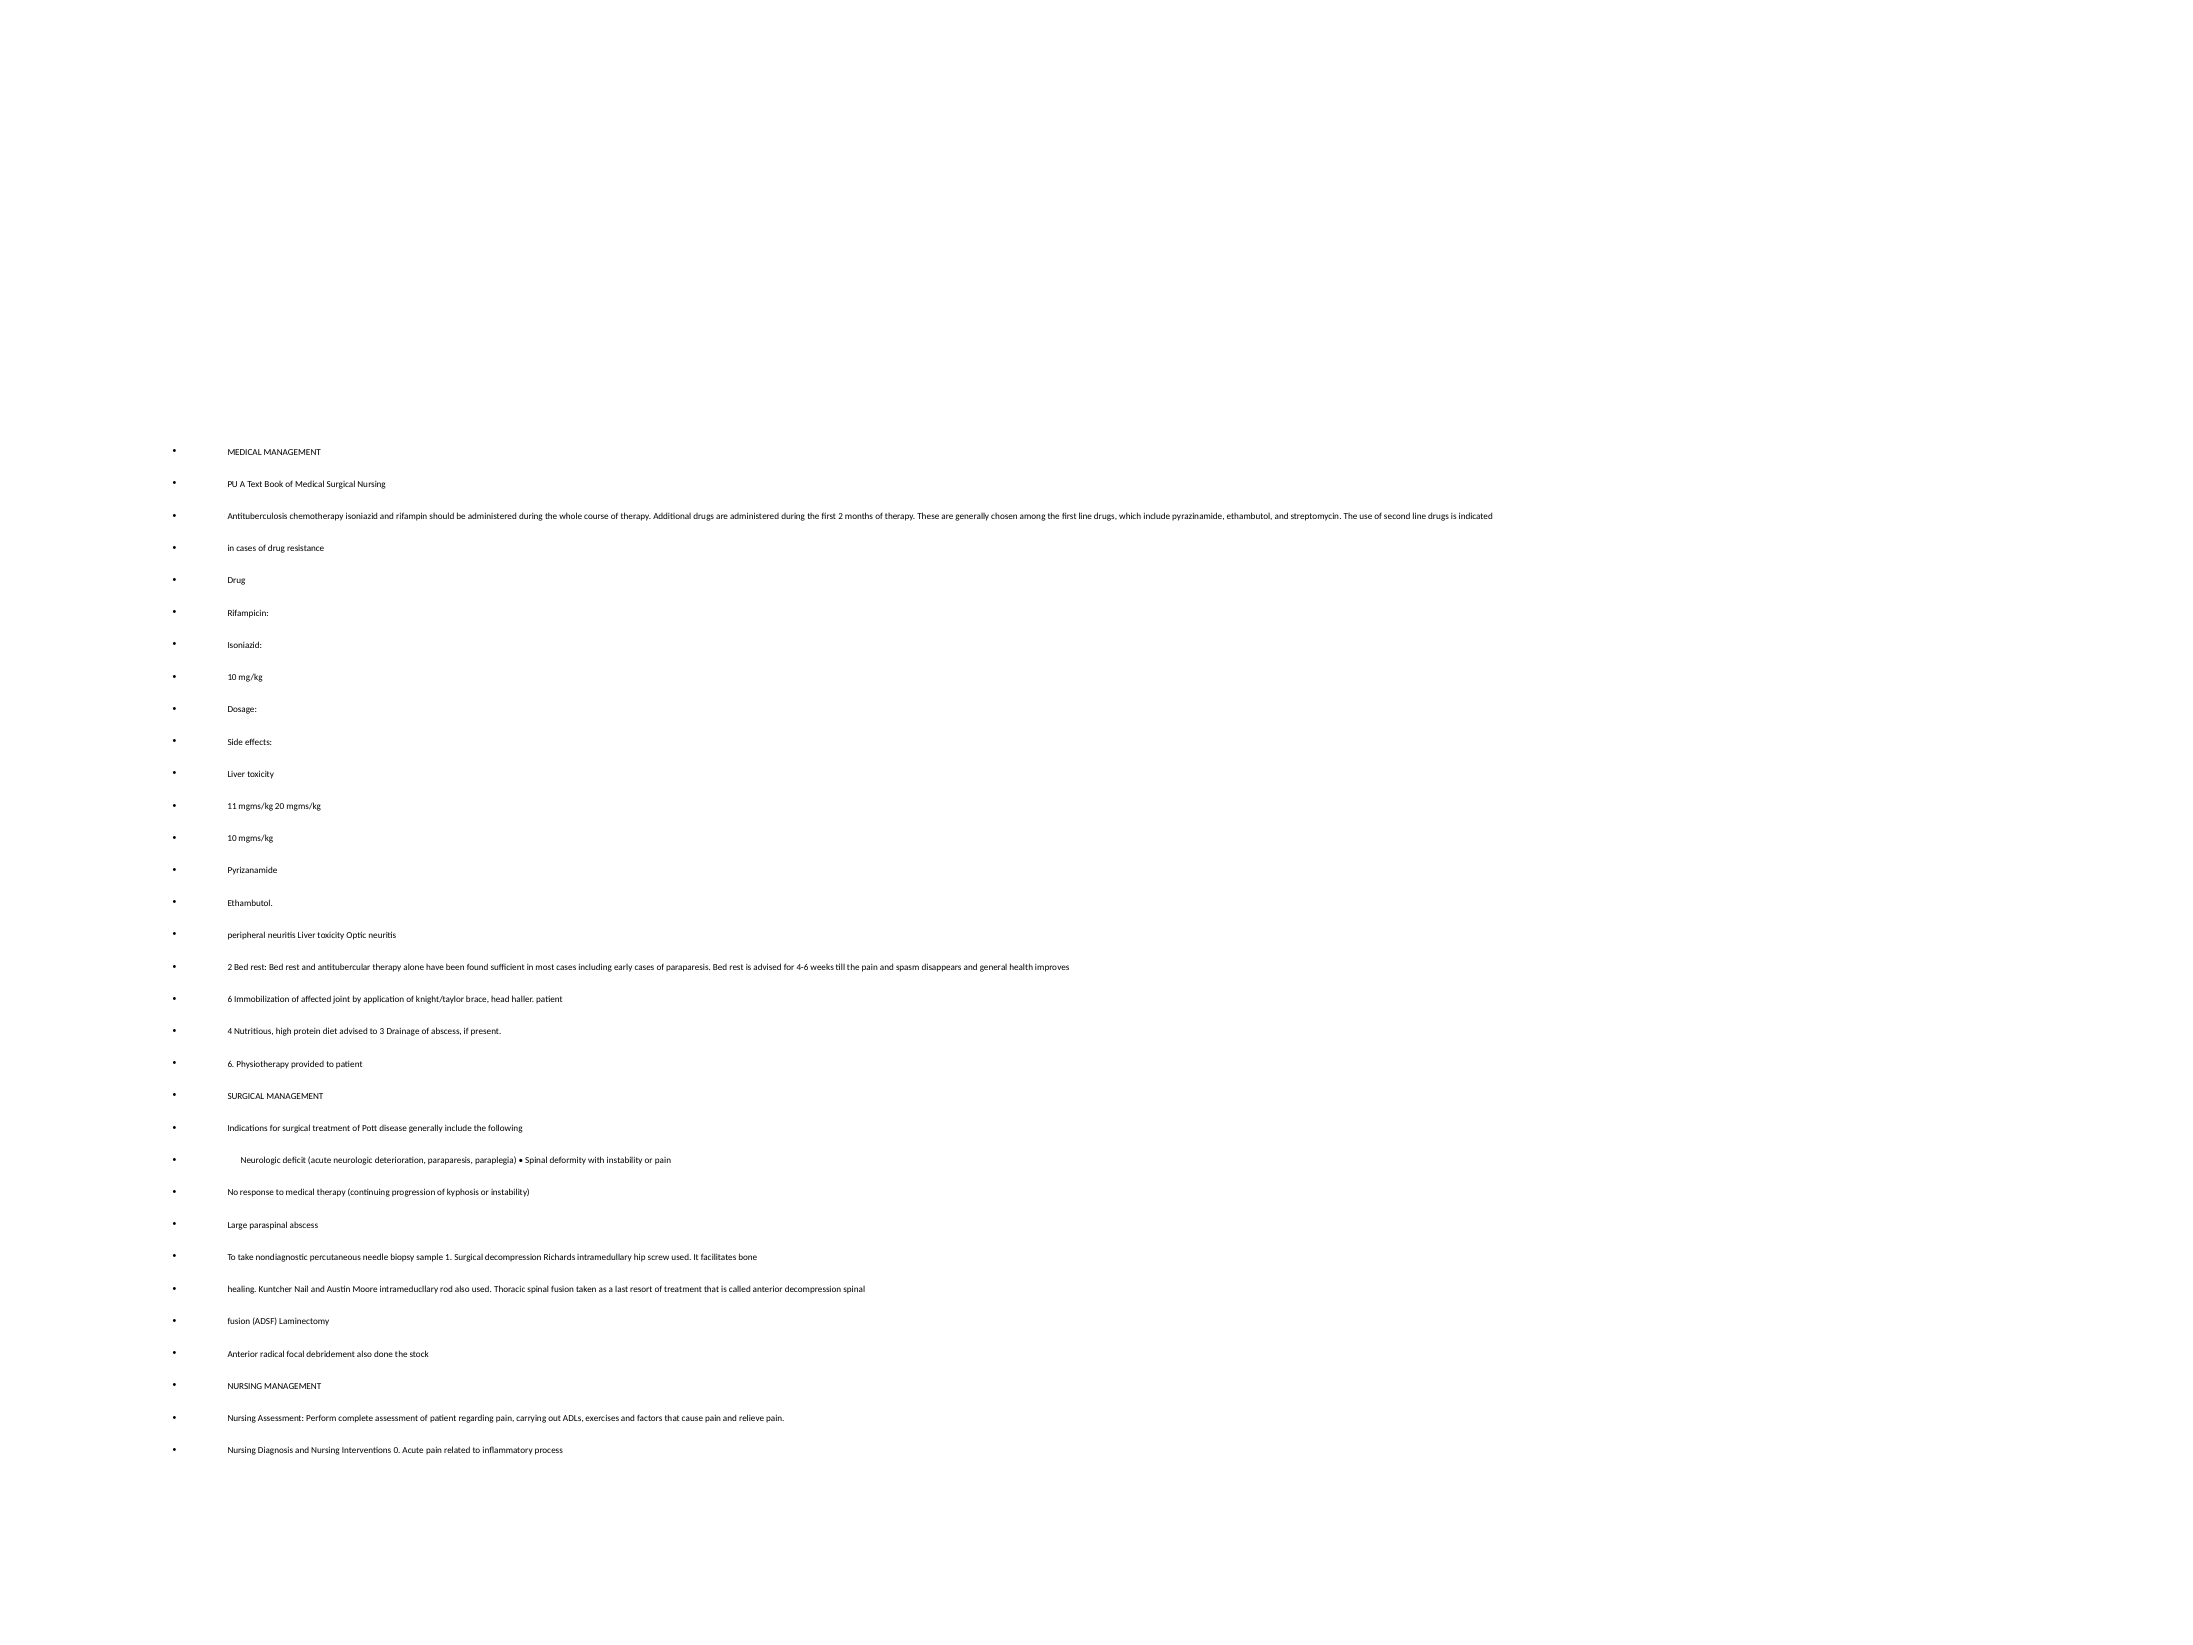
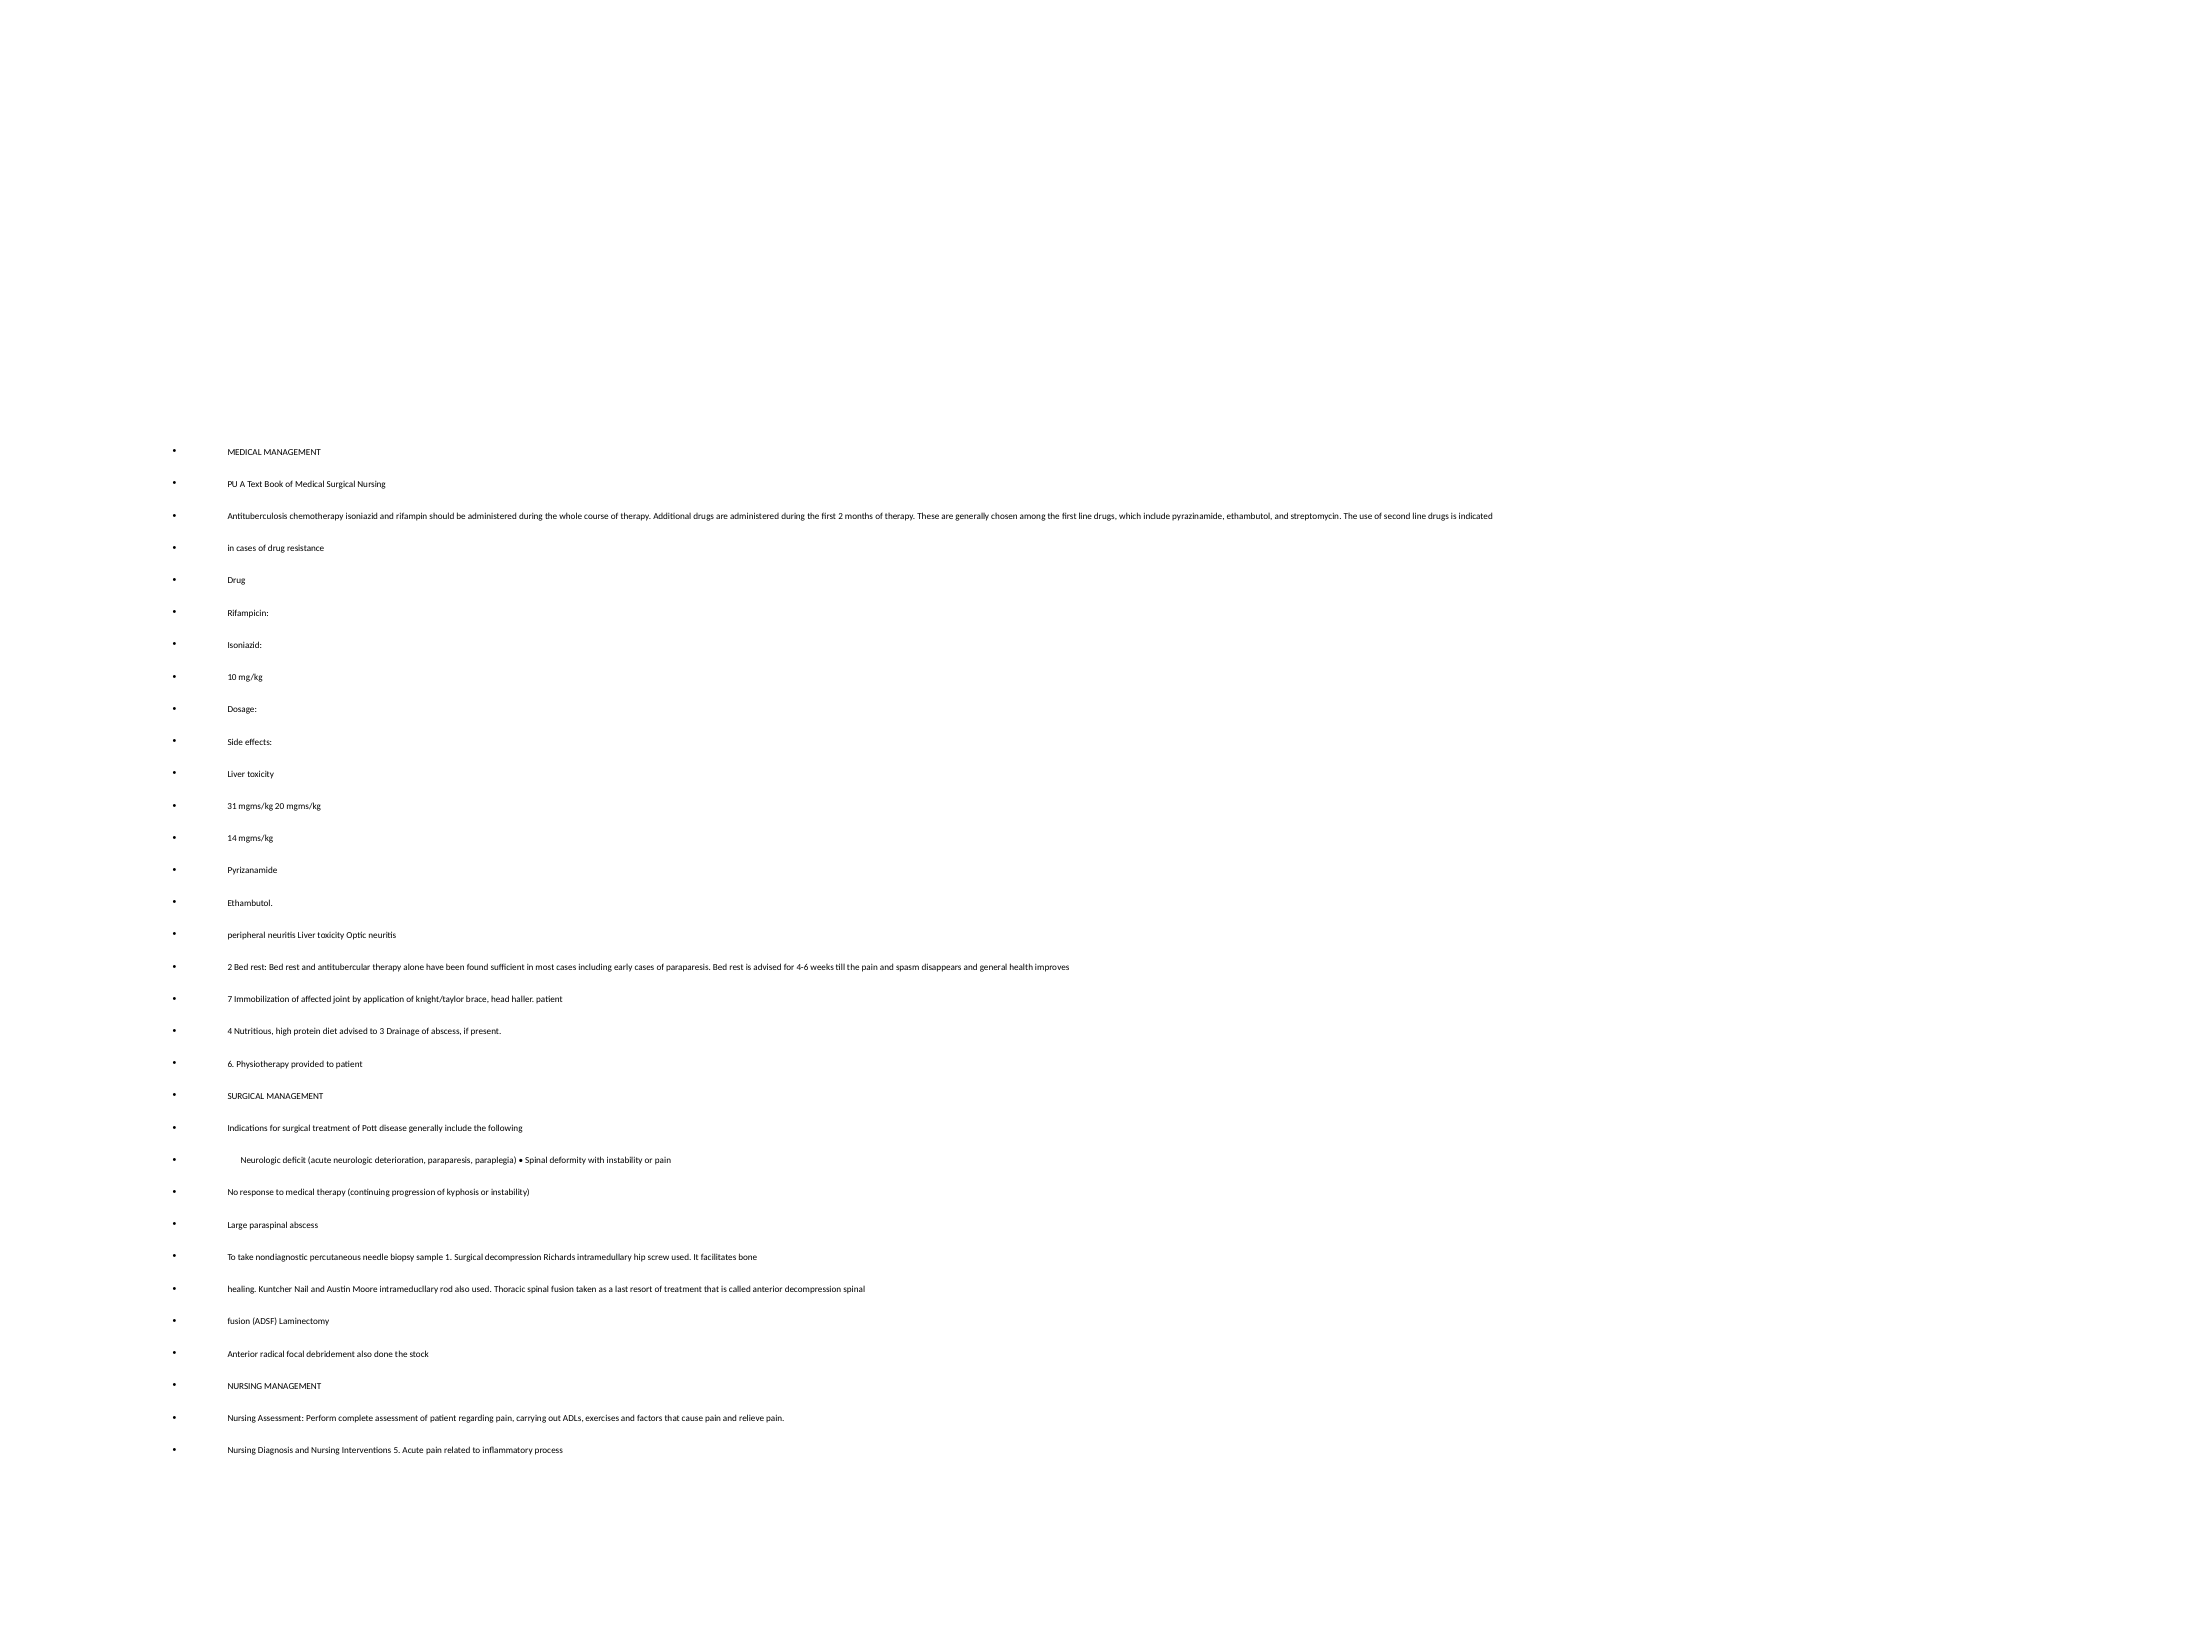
11: 11 -> 31
10 at (232, 839): 10 -> 14
6 at (230, 1000): 6 -> 7
0: 0 -> 5
